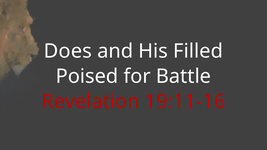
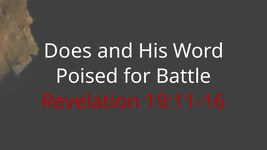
Filled: Filled -> Word
